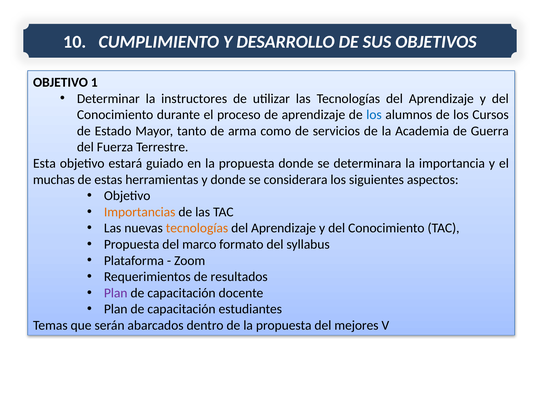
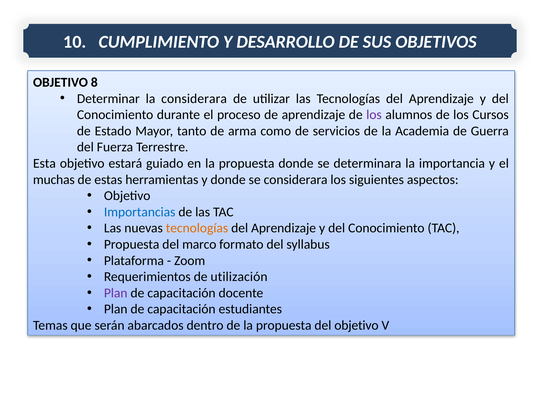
1: 1 -> 8
la instructores: instructores -> considerara
los at (374, 115) colour: blue -> purple
Importancias colour: orange -> blue
resultados: resultados -> utilización
del mejores: mejores -> objetivo
